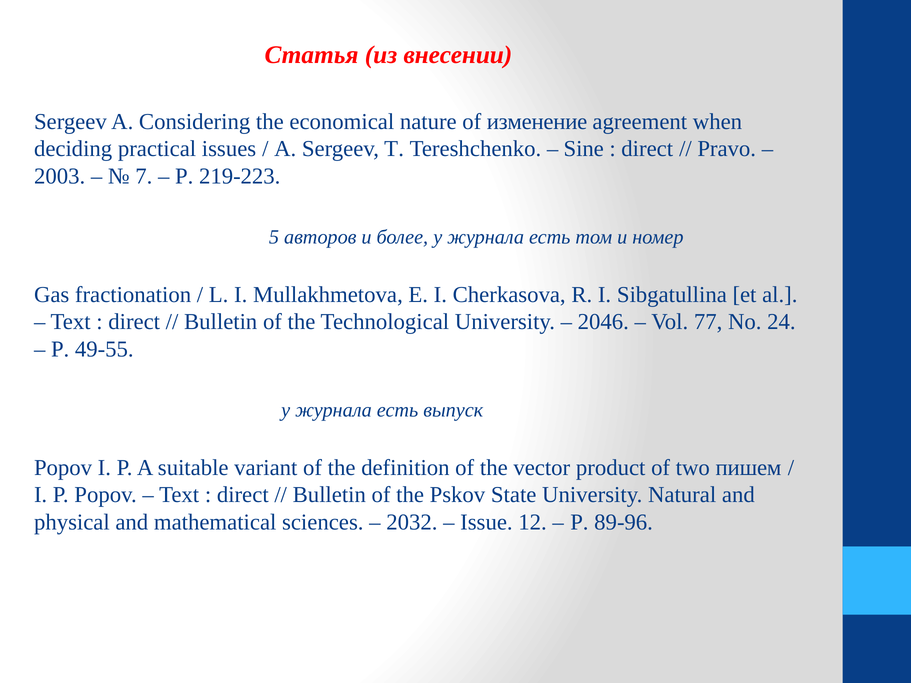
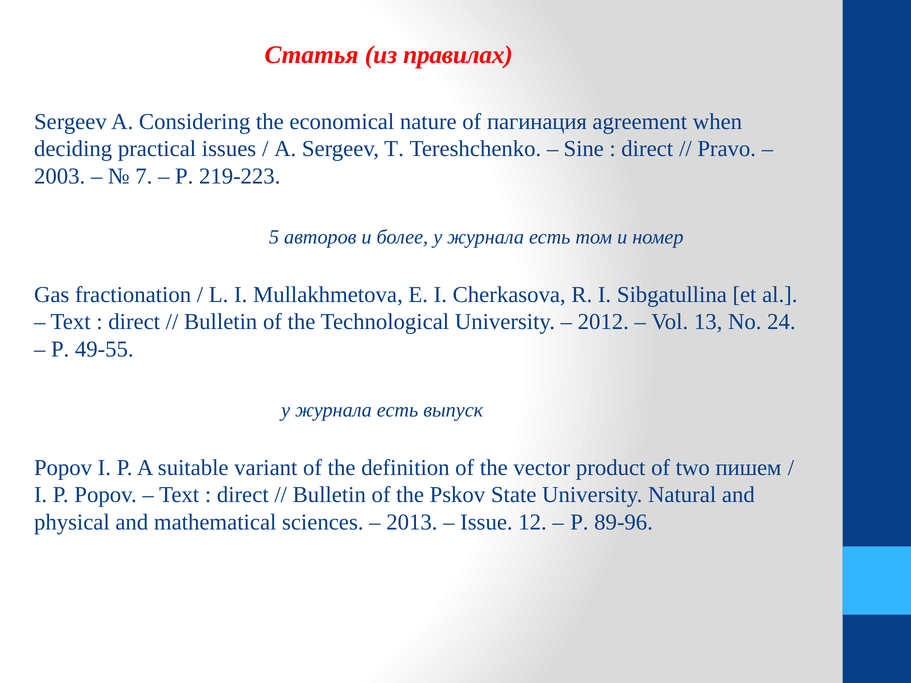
внесении: внесении -> правилах
изменение: изменение -> пагинация
2046: 2046 -> 2012
77: 77 -> 13
2032: 2032 -> 2013
